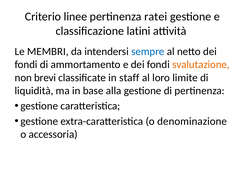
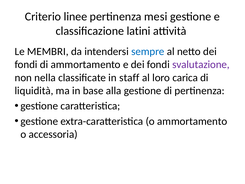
ratei: ratei -> mesi
svalutazione colour: orange -> purple
brevi: brevi -> nella
limite: limite -> carica
o denominazione: denominazione -> ammortamento
